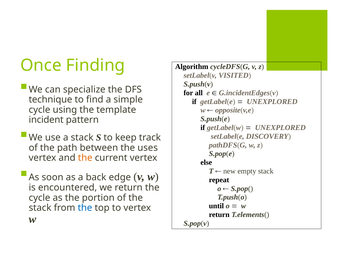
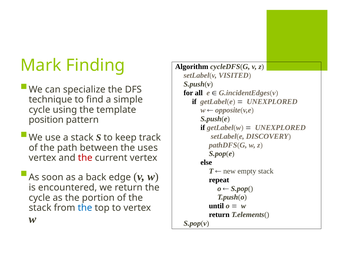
Once: Once -> Mark
incident: incident -> position
the at (85, 158) colour: orange -> red
